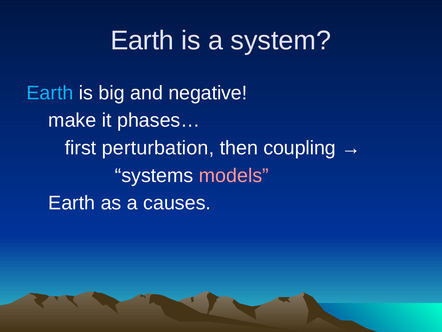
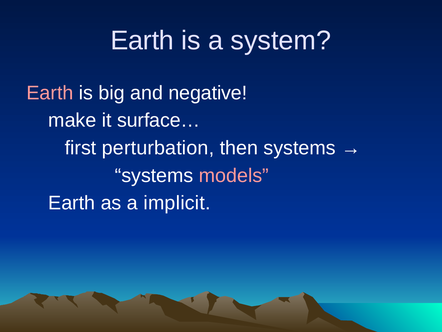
Earth at (50, 93) colour: light blue -> pink
phases…: phases… -> surface…
then coupling: coupling -> systems
causes: causes -> implicit
